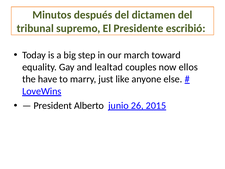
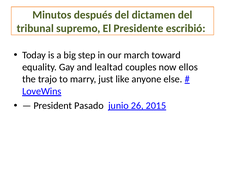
have: have -> trajo
Alberto: Alberto -> Pasado
